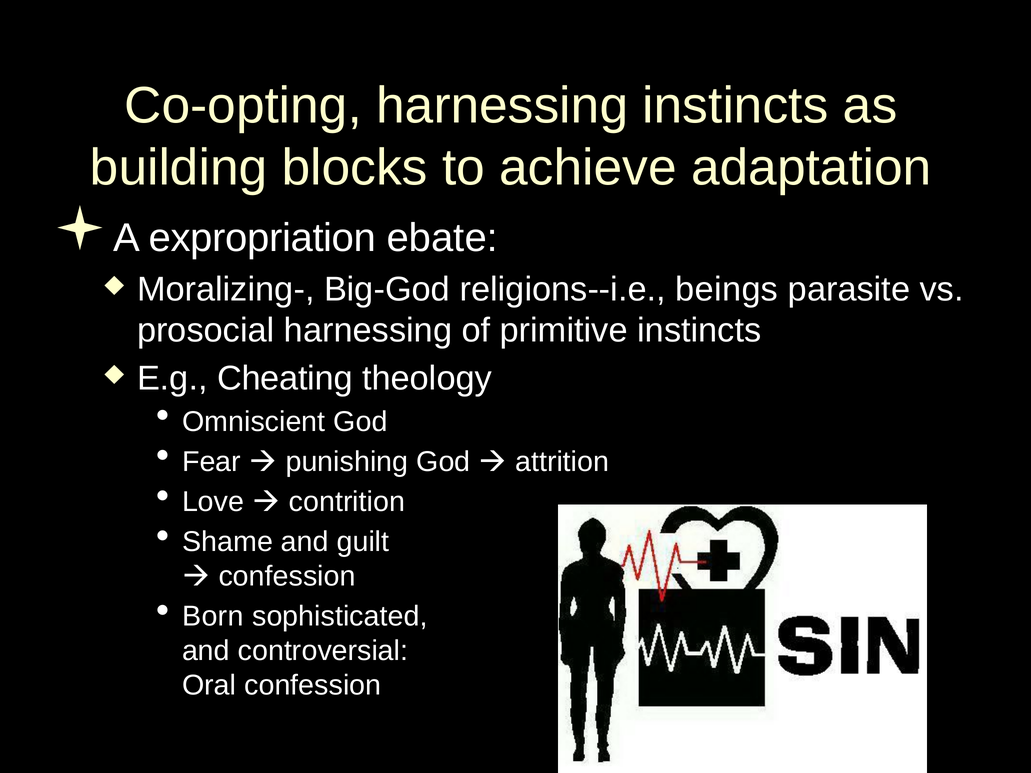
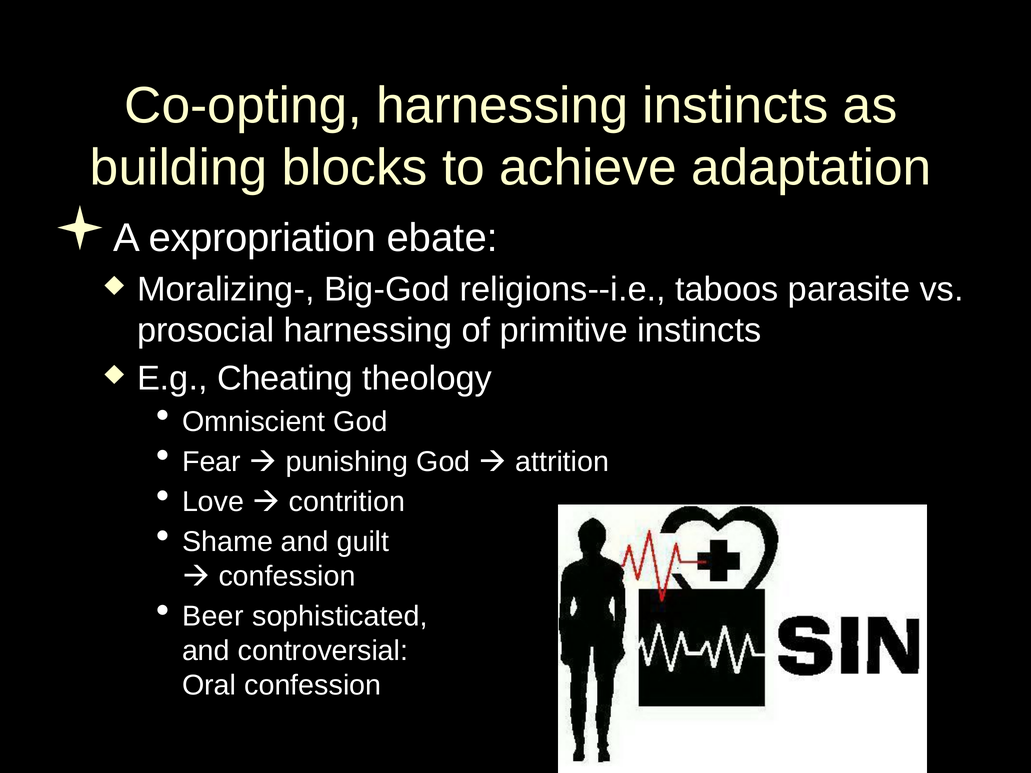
beings: beings -> taboos
Born: Born -> Beer
